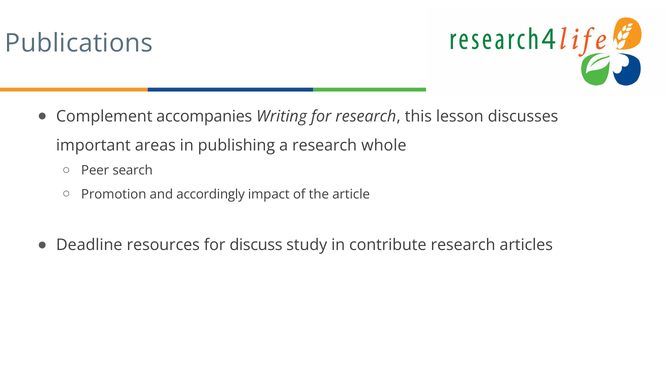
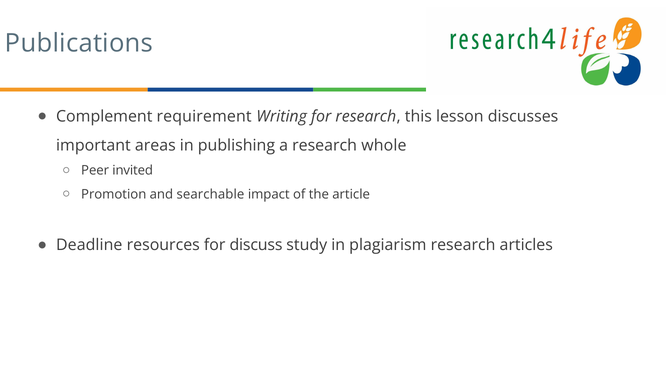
accompanies: accompanies -> requirement
search: search -> invited
accordingly: accordingly -> searchable
contribute: contribute -> plagiarism
